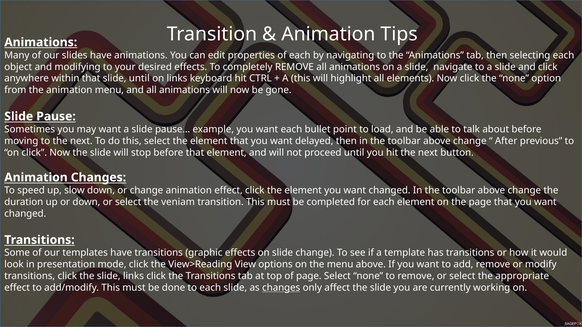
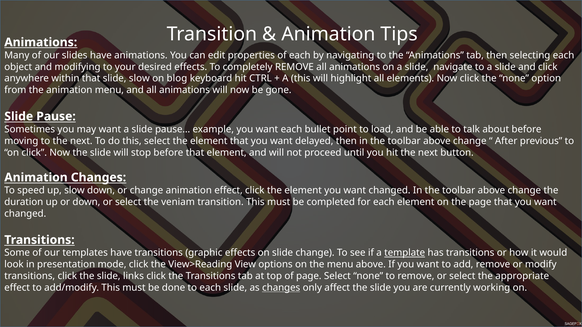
slide until: until -> slow
on links: links -> blog
template underline: none -> present
